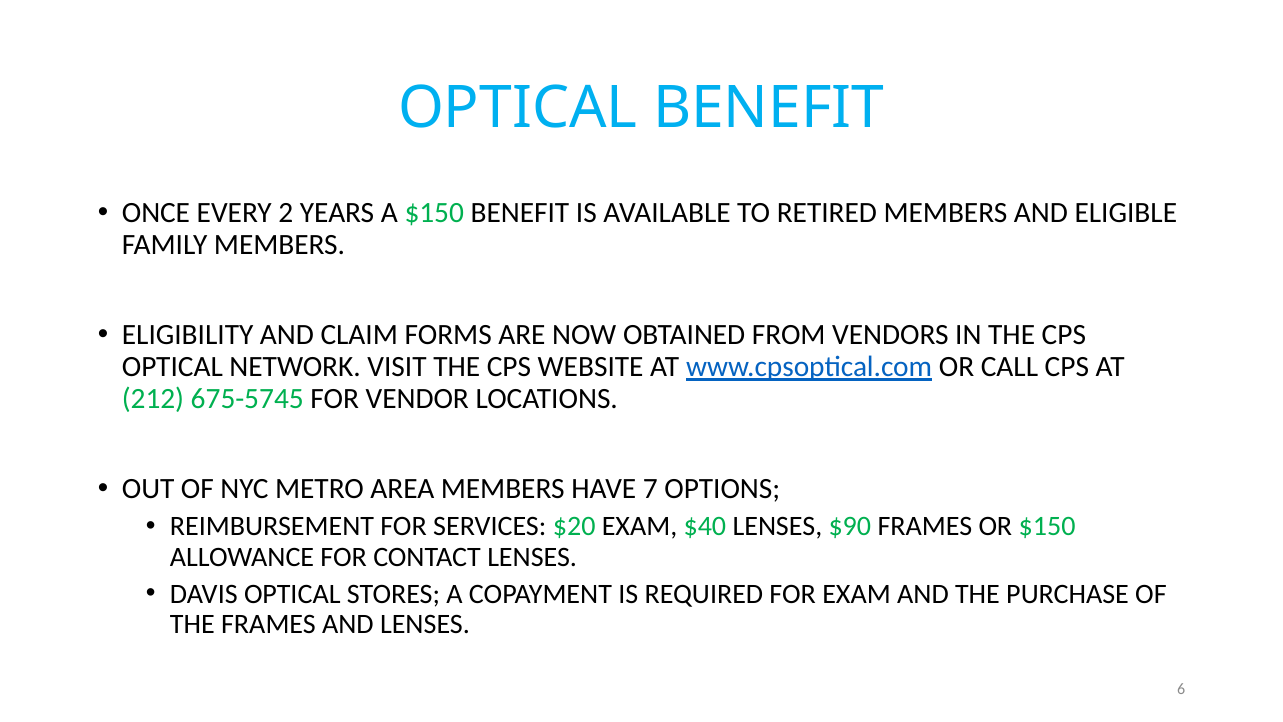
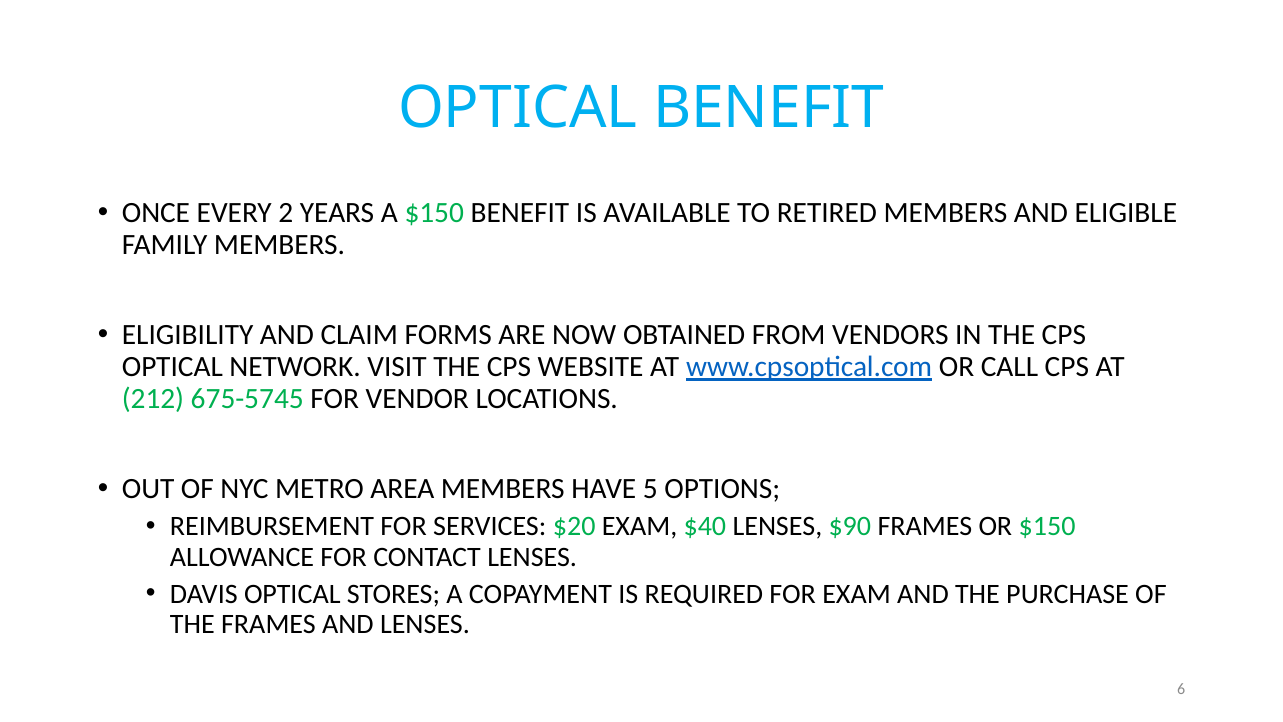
7: 7 -> 5
